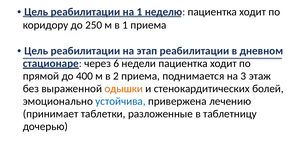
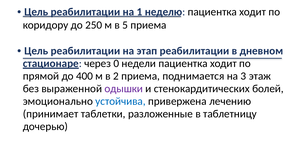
в 1: 1 -> 5
6: 6 -> 0
одышки colour: orange -> purple
